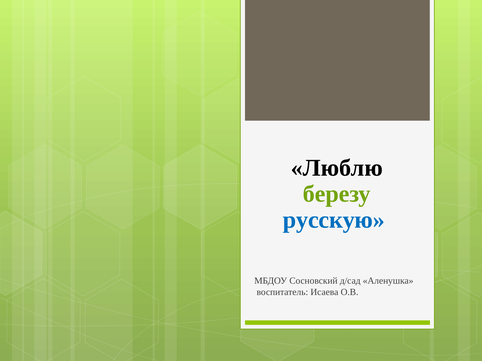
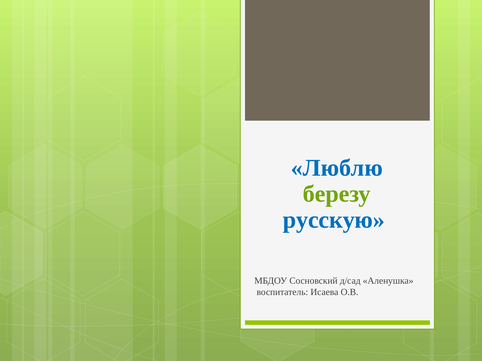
Люблю colour: black -> blue
